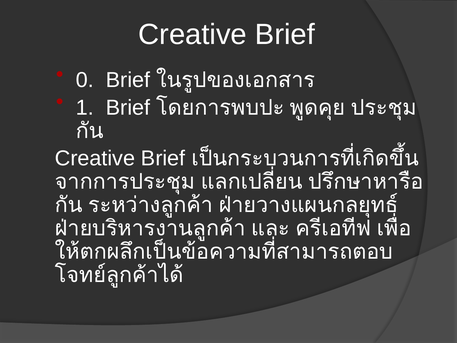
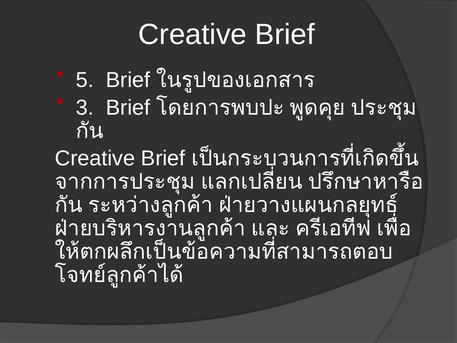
0: 0 -> 5
1: 1 -> 3
